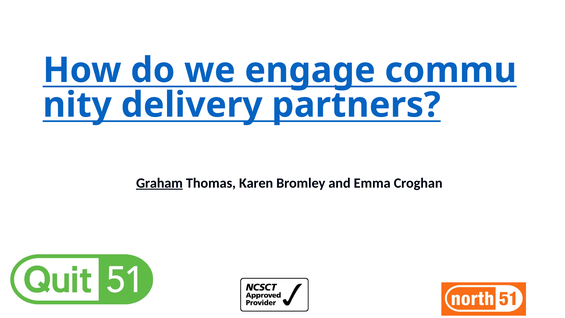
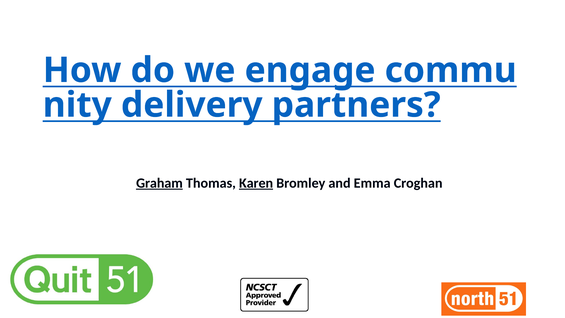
Karen underline: none -> present
